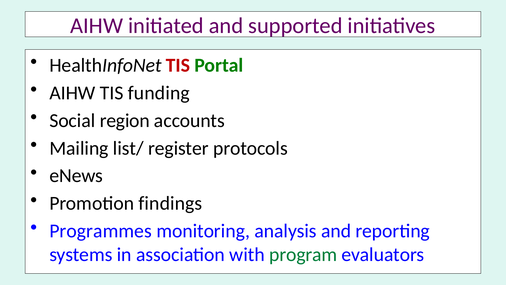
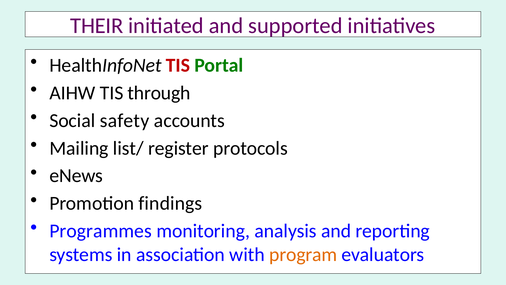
AIHW at (97, 26): AIHW -> THEIR
funding: funding -> through
region: region -> safety
program colour: green -> orange
